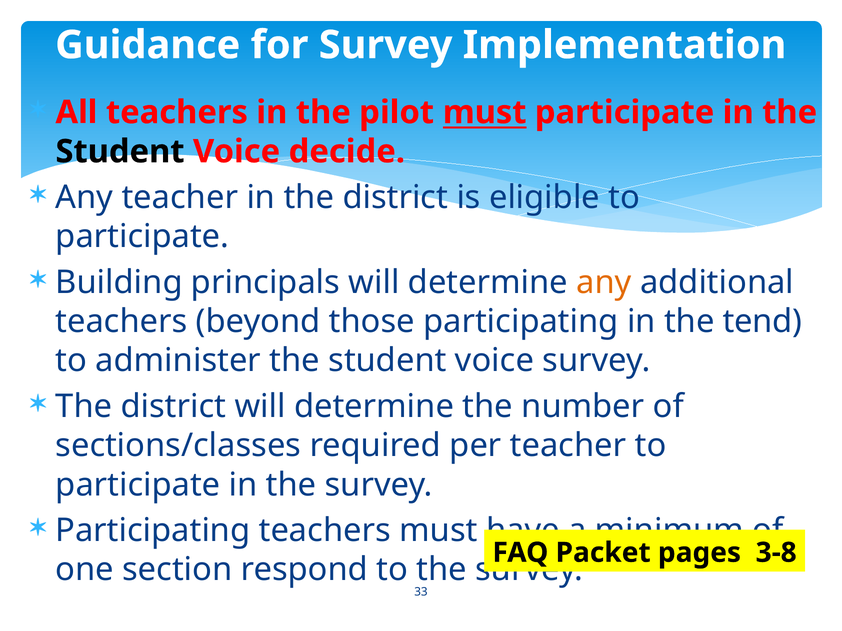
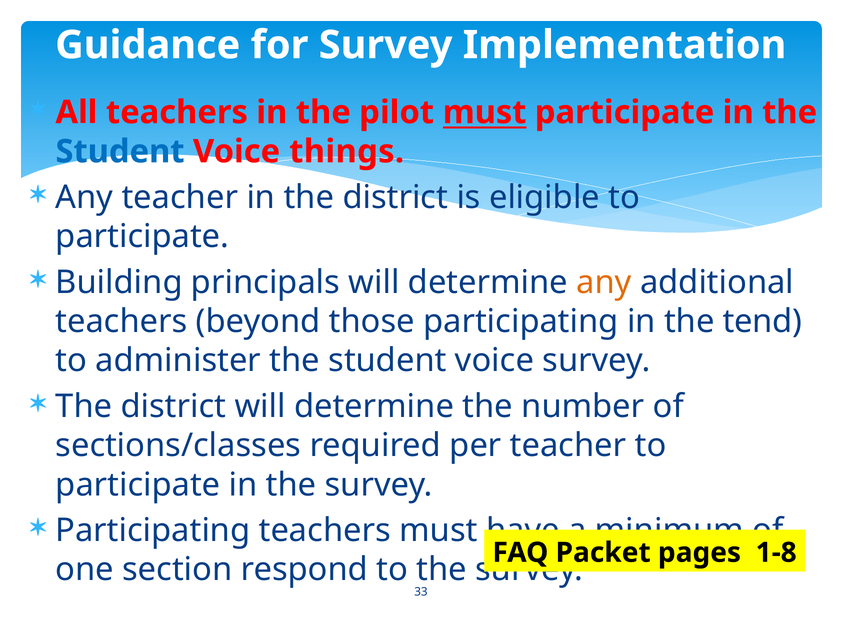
Student at (120, 152) colour: black -> blue
decide: decide -> things
3-8: 3-8 -> 1-8
